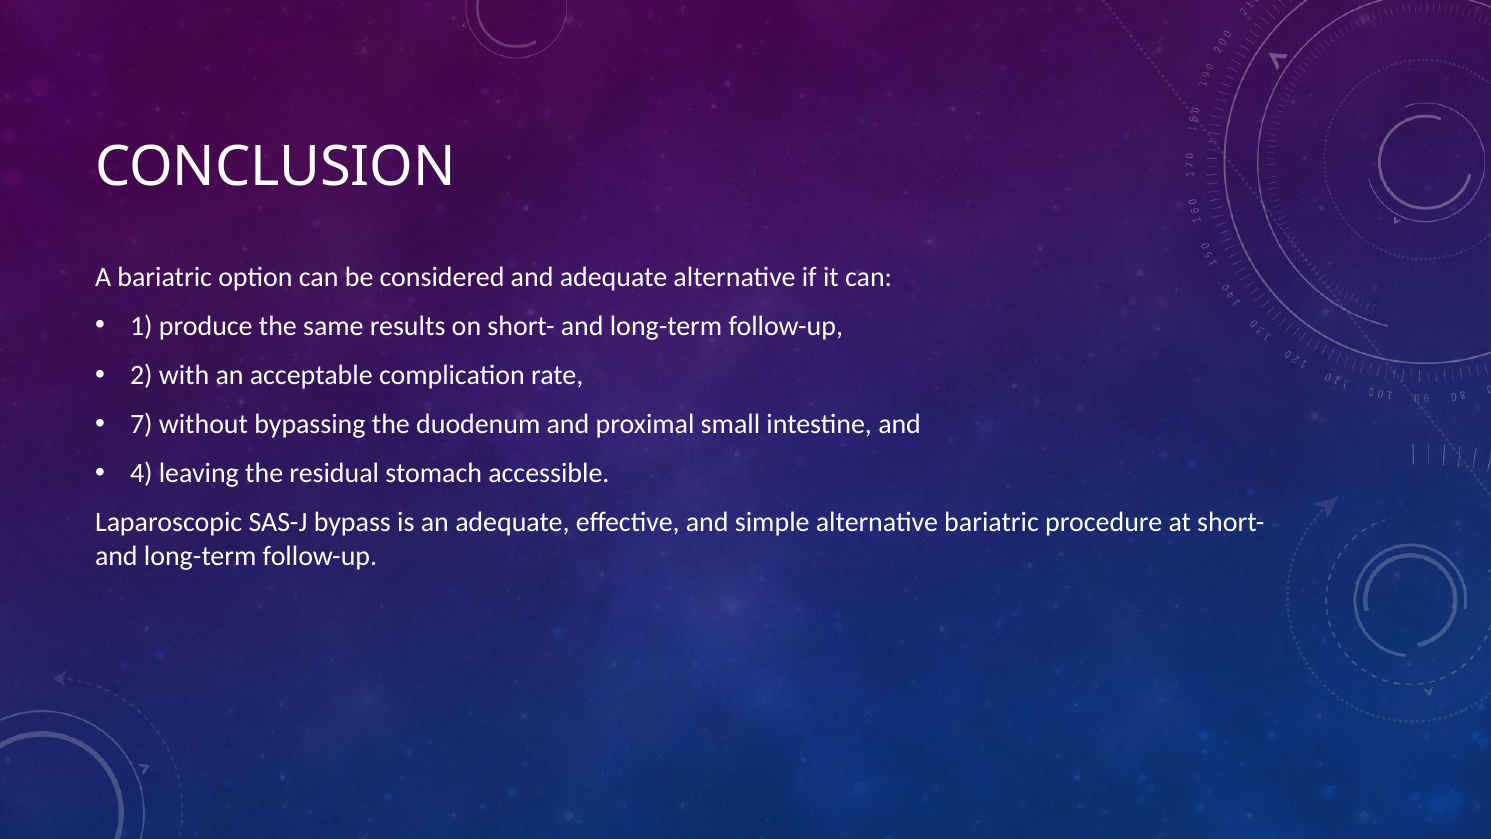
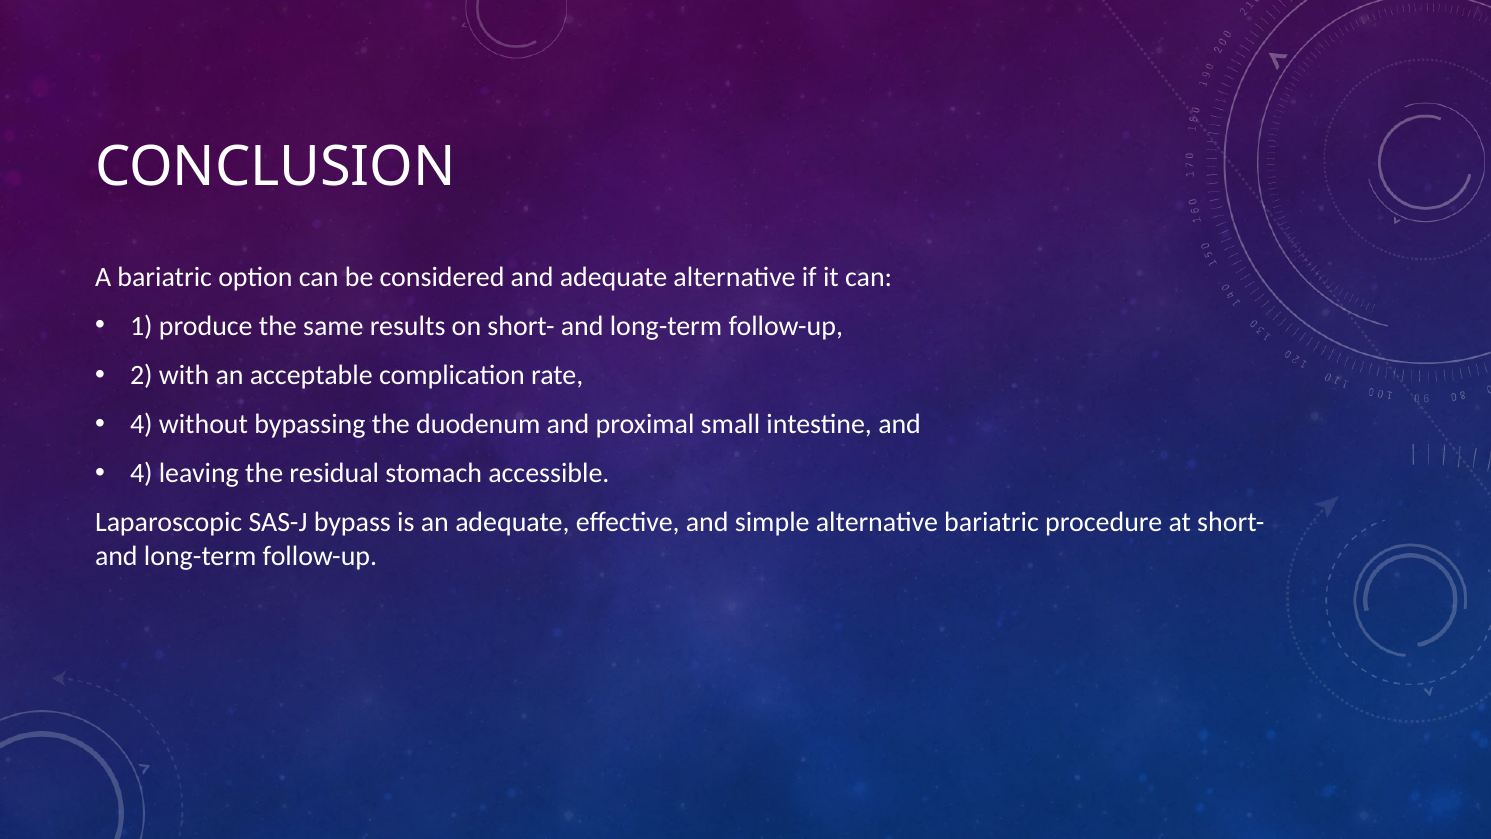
7 at (141, 424): 7 -> 4
